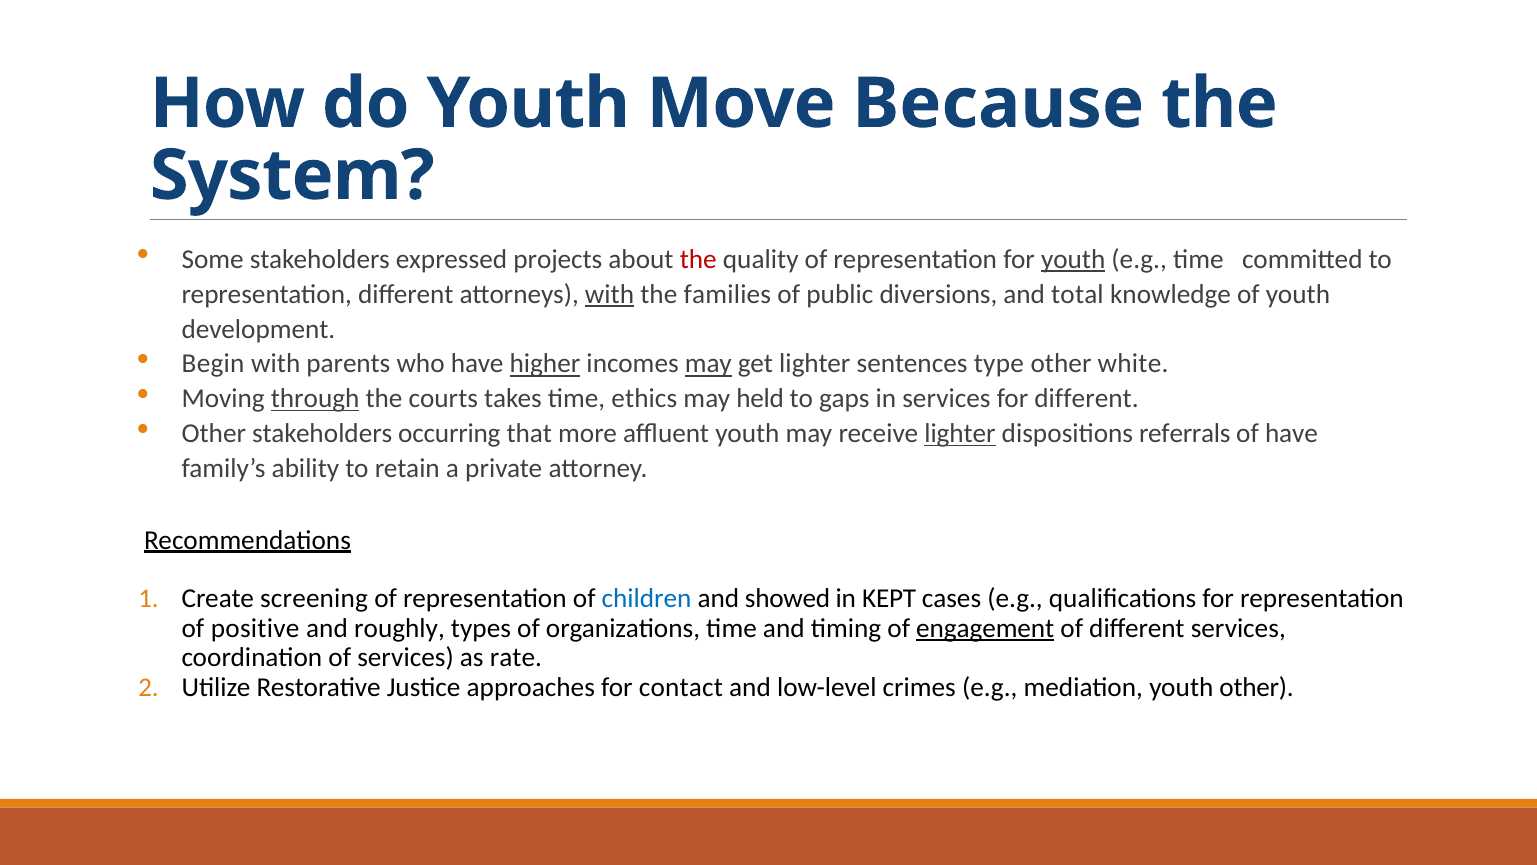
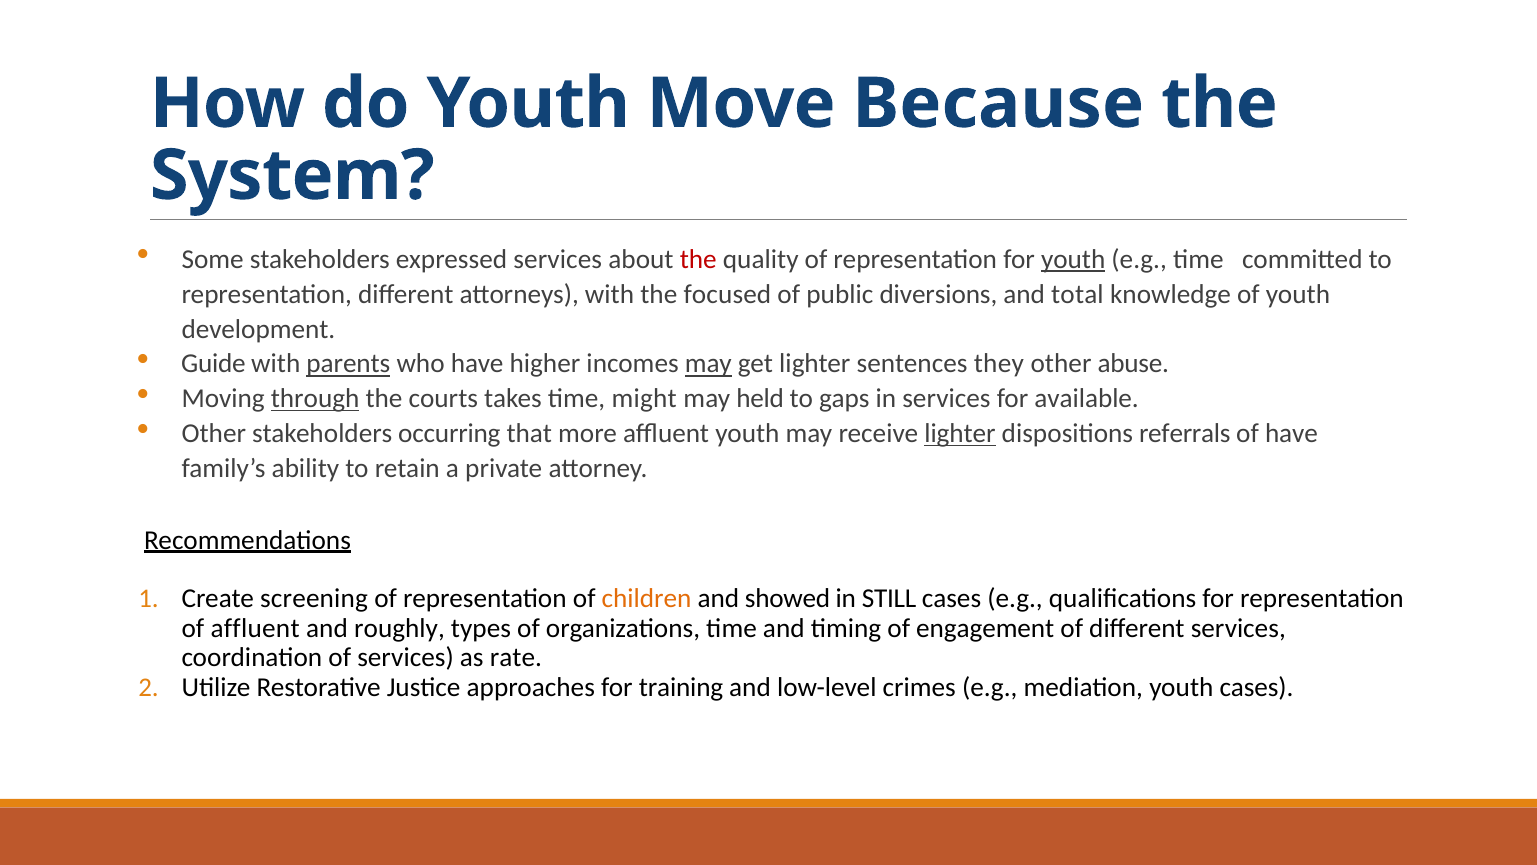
expressed projects: projects -> services
with at (610, 294) underline: present -> none
families: families -> focused
Begin: Begin -> Guide
parents underline: none -> present
higher underline: present -> none
type: type -> they
white: white -> abuse
ethics: ethics -> might
for different: different -> available
children colour: blue -> orange
KEPT: KEPT -> STILL
of positive: positive -> affluent
engagement underline: present -> none
contact: contact -> training
youth other: other -> cases
